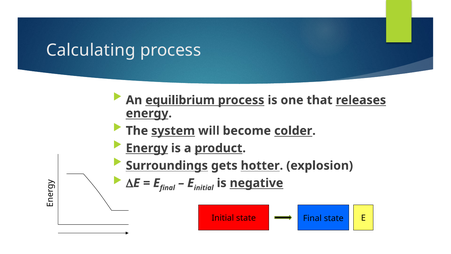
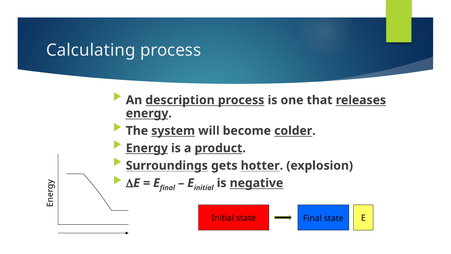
equilibrium: equilibrium -> description
